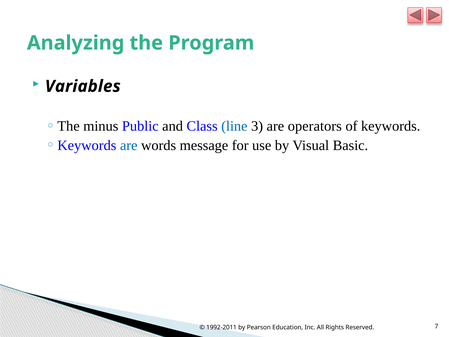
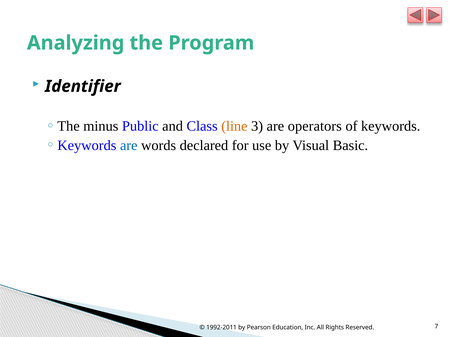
Variables: Variables -> Identifier
line colour: blue -> orange
message: message -> declared
